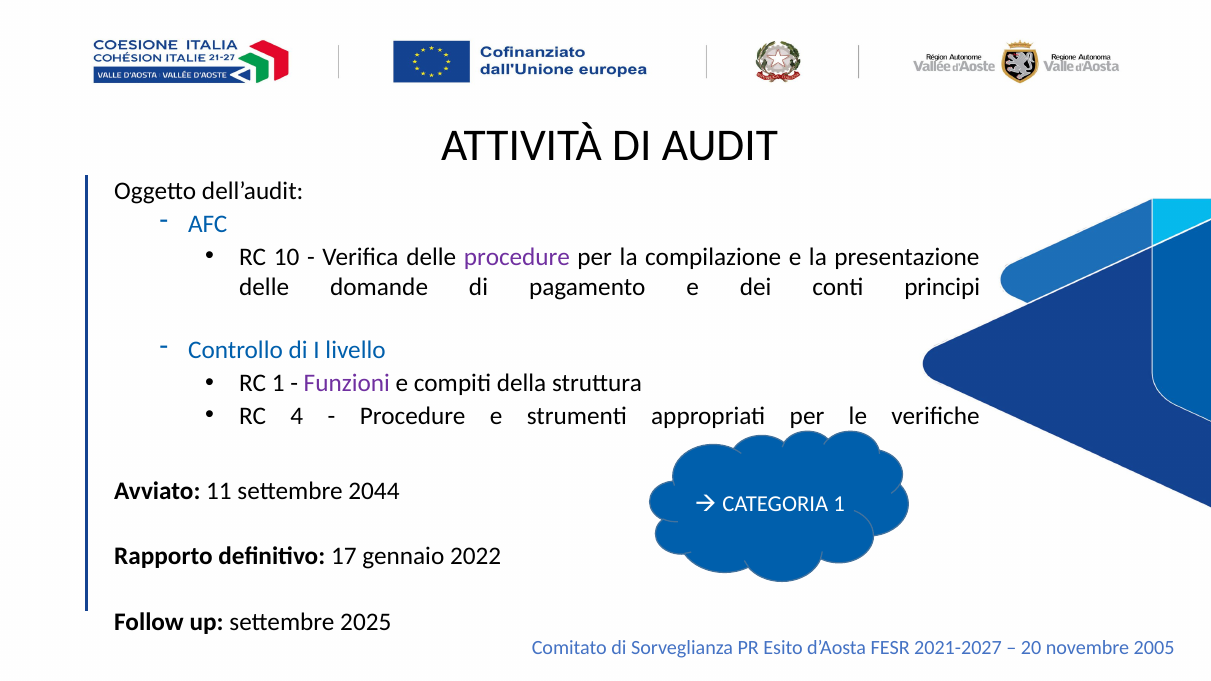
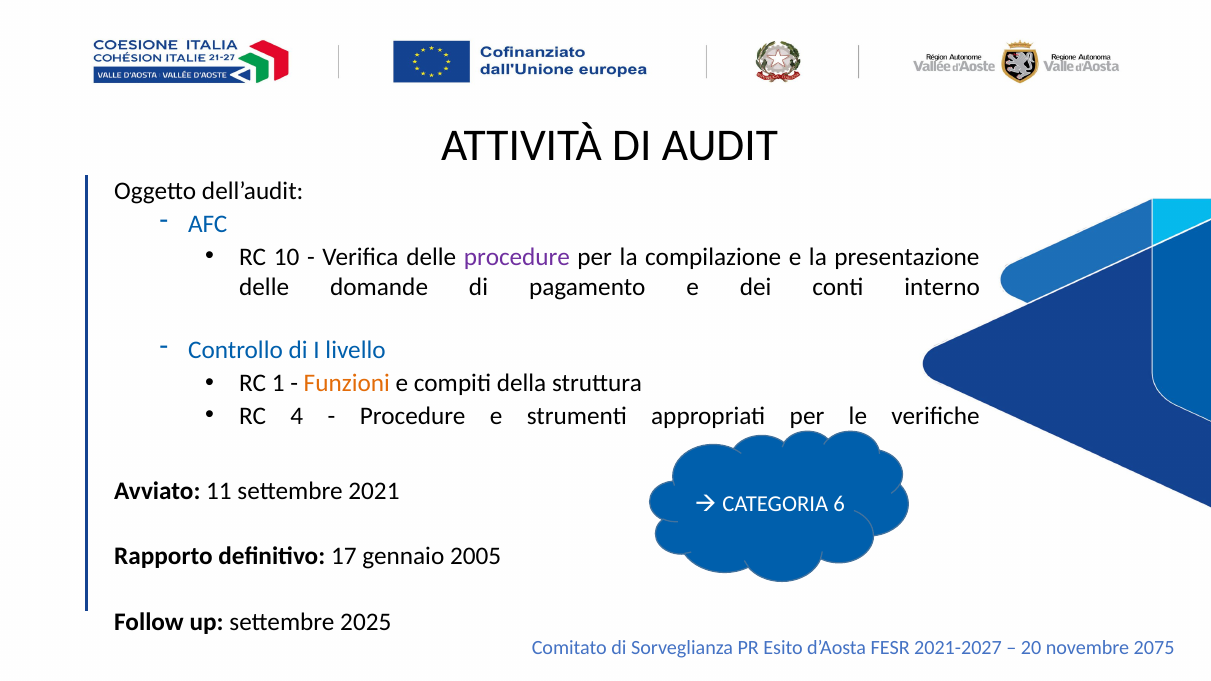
principi: principi -> interno
Funzioni colour: purple -> orange
2044: 2044 -> 2021
CATEGORIA 1: 1 -> 6
2022: 2022 -> 2005
2005: 2005 -> 2075
